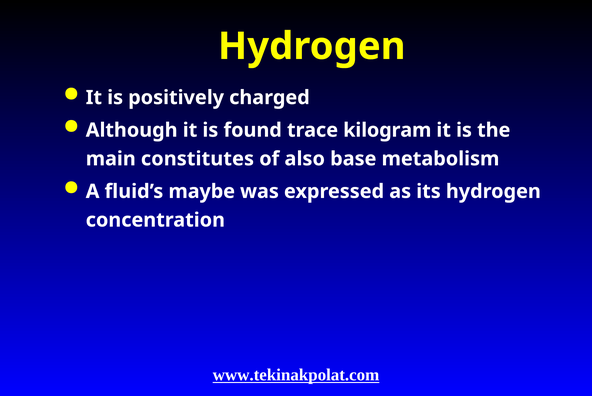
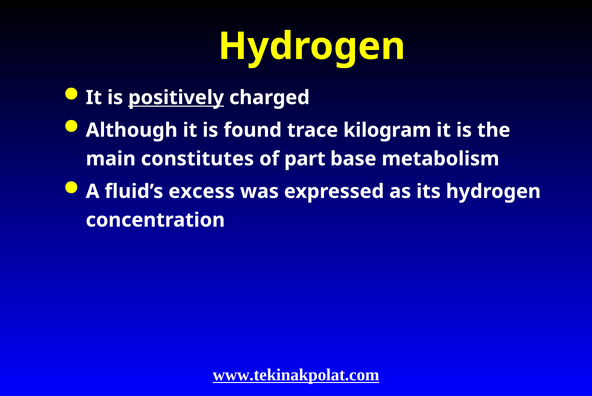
positively underline: none -> present
also: also -> part
maybe: maybe -> excess
